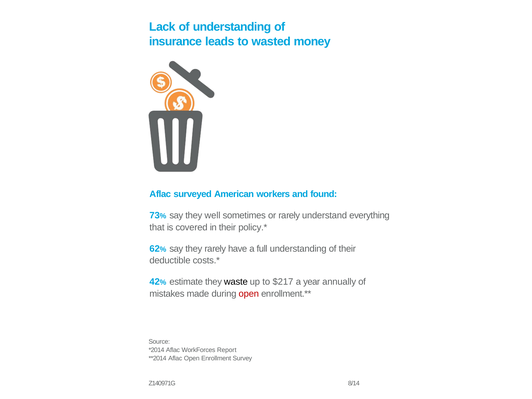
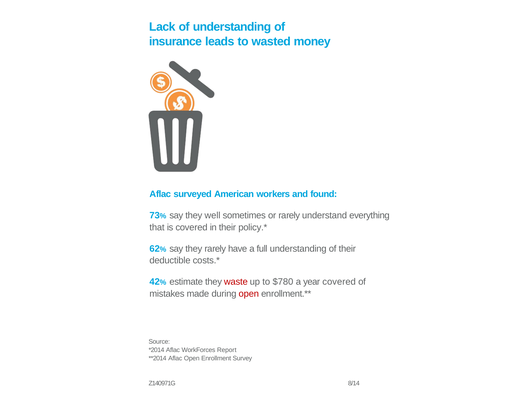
waste colour: black -> red
$217: $217 -> $780
year annually: annually -> covered
